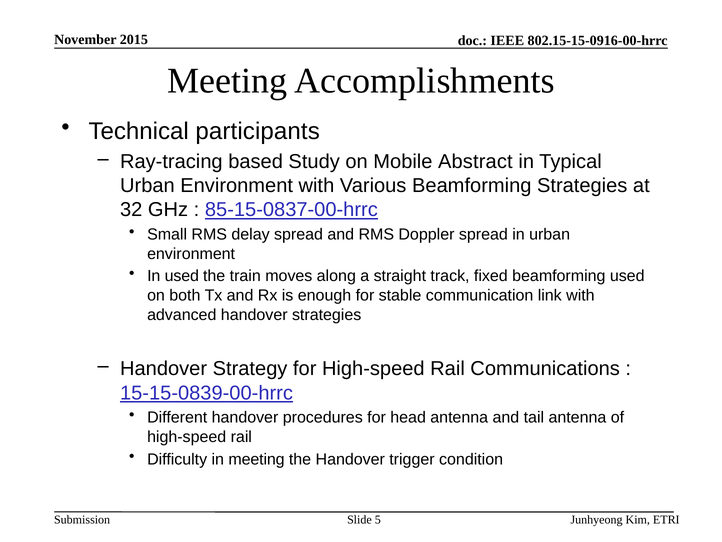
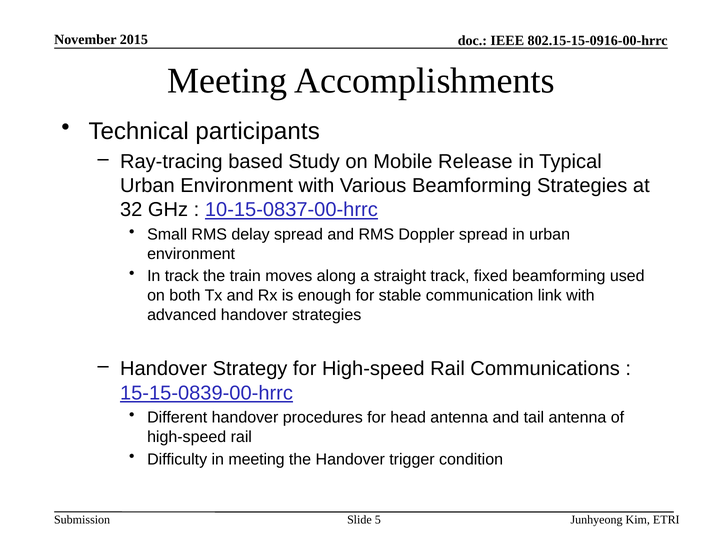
Abstract: Abstract -> Release
85-15-0837-00-hrrc: 85-15-0837-00-hrrc -> 10-15-0837-00-hrrc
In used: used -> track
